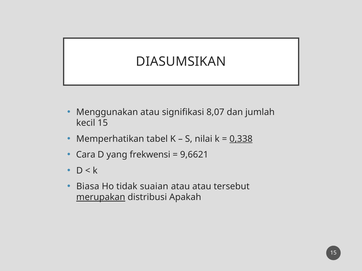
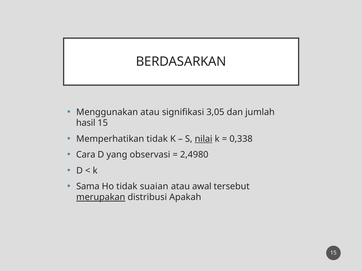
DIASUMSIKAN: DIASUMSIKAN -> BERDASARKAN
8,07: 8,07 -> 3,05
kecil: kecil -> hasil
Memperhatikan tabel: tabel -> tidak
nilai underline: none -> present
0,338 underline: present -> none
frekwensi: frekwensi -> observasi
9,6621: 9,6621 -> 2,4980
Biasa: Biasa -> Sama
atau atau: atau -> awal
